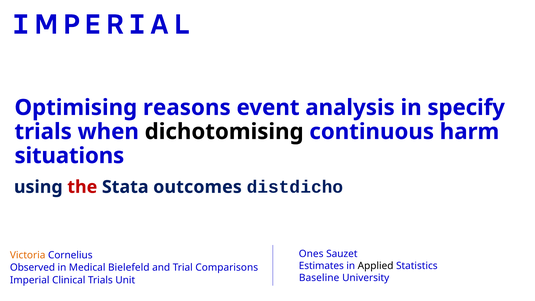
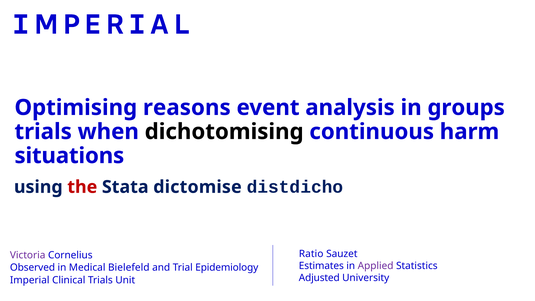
specify: specify -> groups
outcomes: outcomes -> dictomise
Ones: Ones -> Ratio
Victoria colour: orange -> purple
Applied colour: black -> purple
Comparisons: Comparisons -> Epidemiology
Baseline: Baseline -> Adjusted
